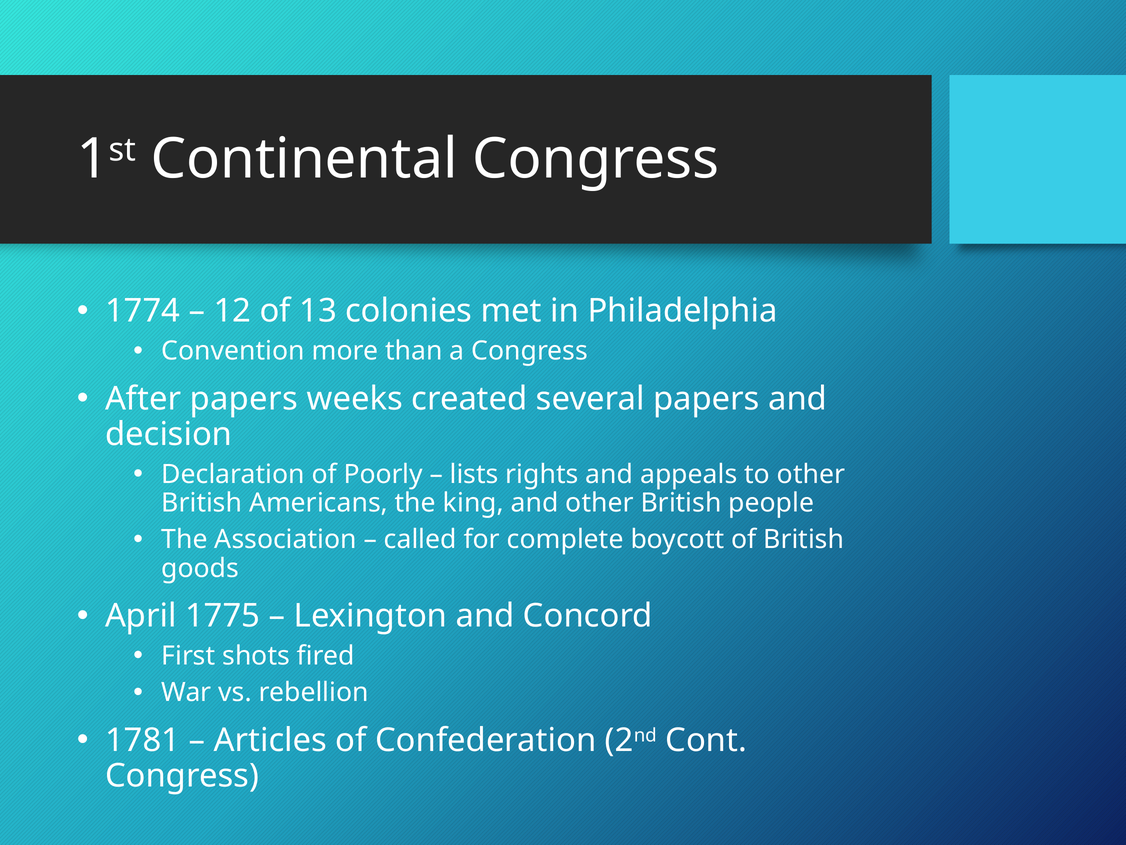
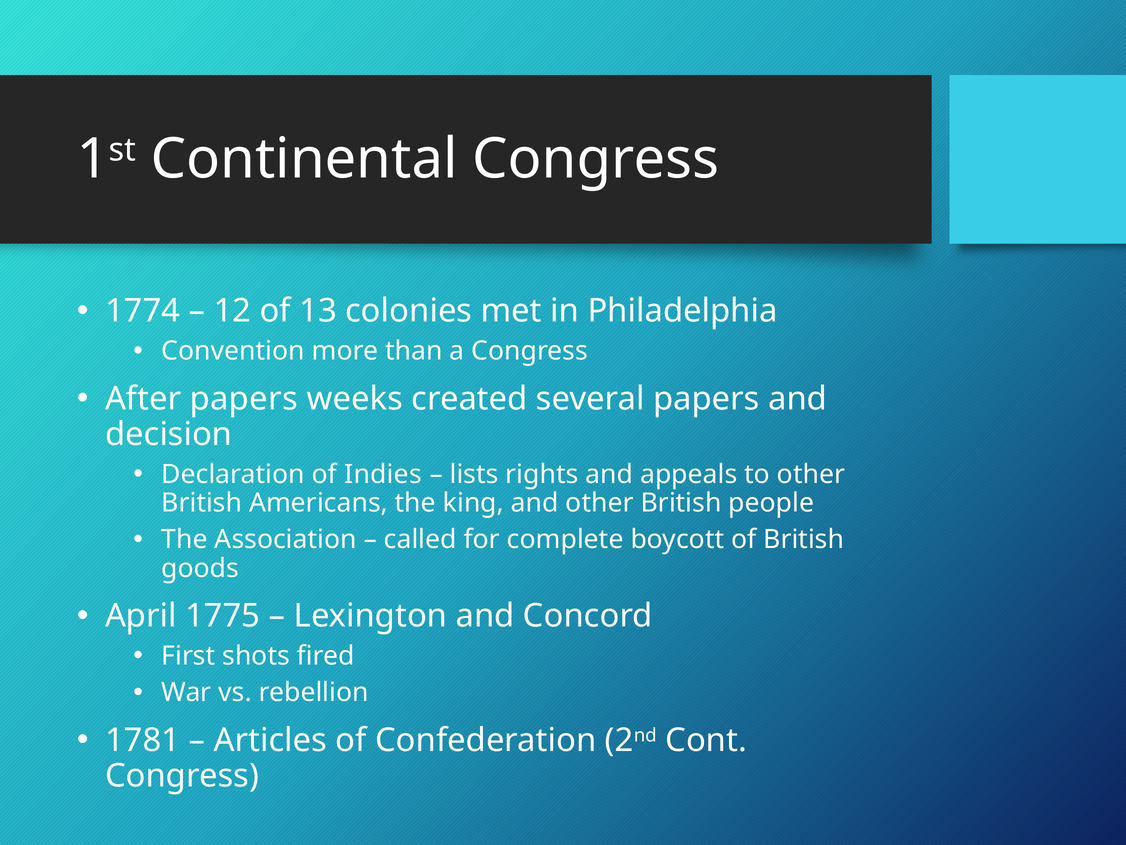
Poorly: Poorly -> Indies
